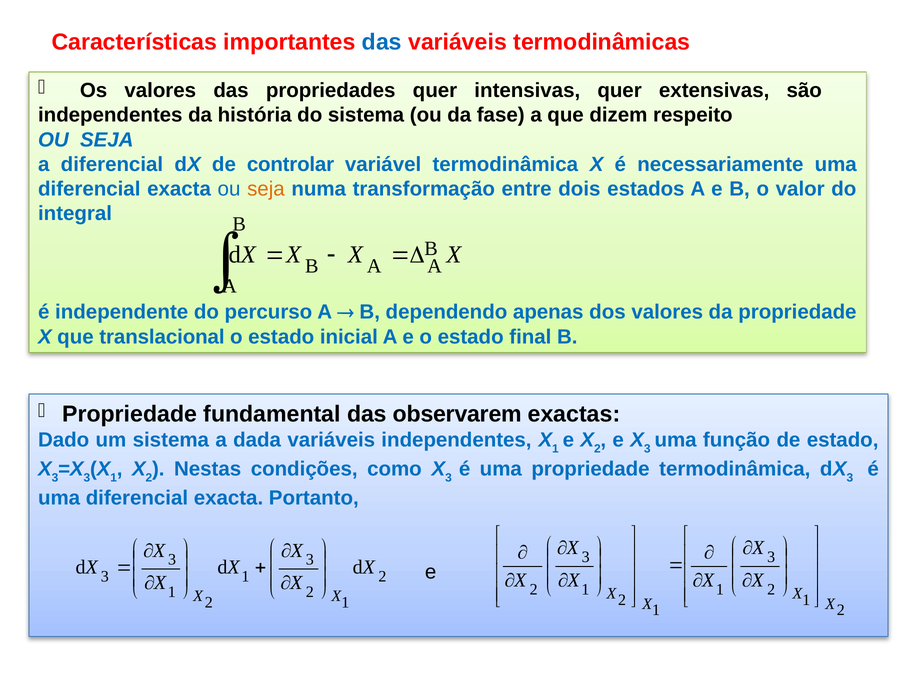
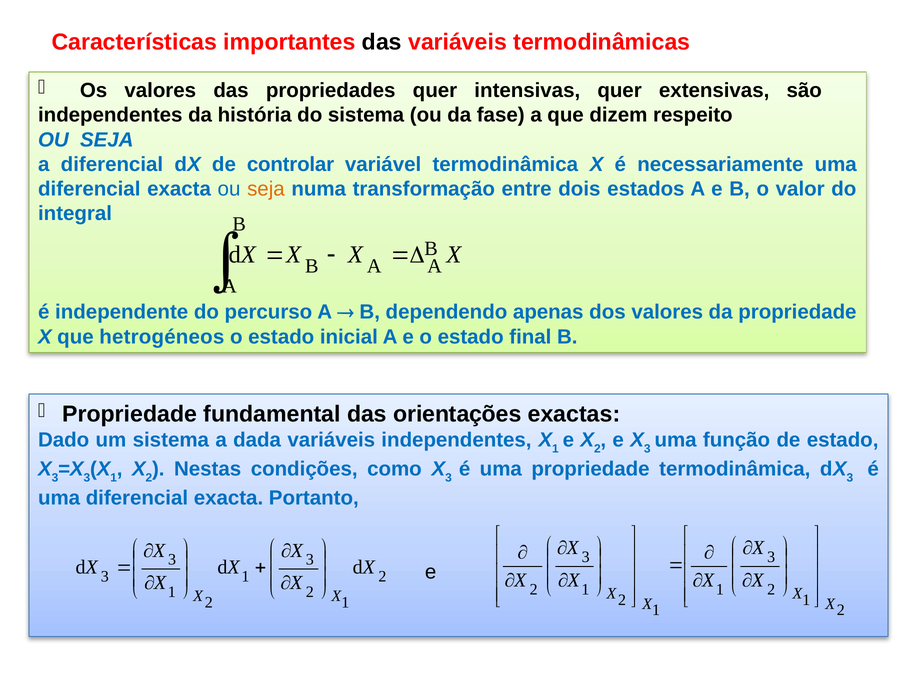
das at (382, 42) colour: blue -> black
translacional: translacional -> hetrogéneos
observarem: observarem -> orientações
